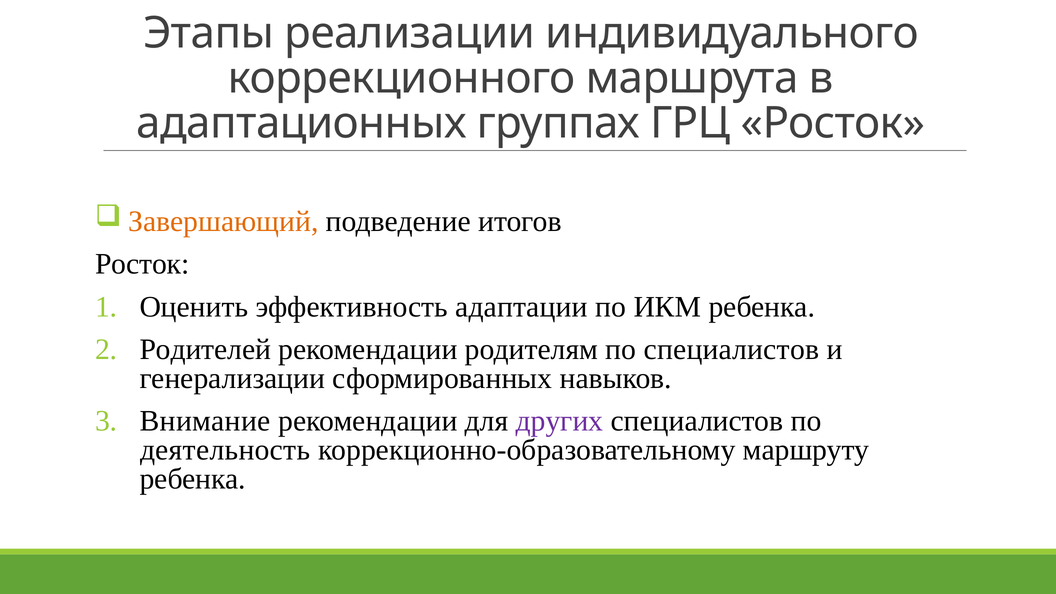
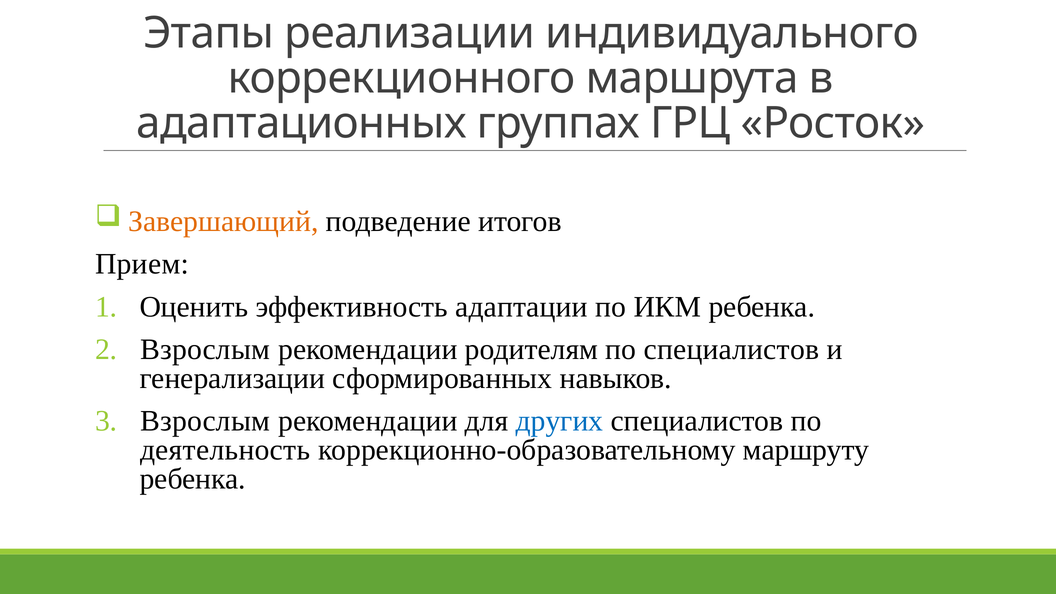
Росток at (142, 264): Росток -> Прием
Родителей at (205, 349): Родителей -> Взрослым
Внимание at (205, 421): Внимание -> Взрослым
других colour: purple -> blue
